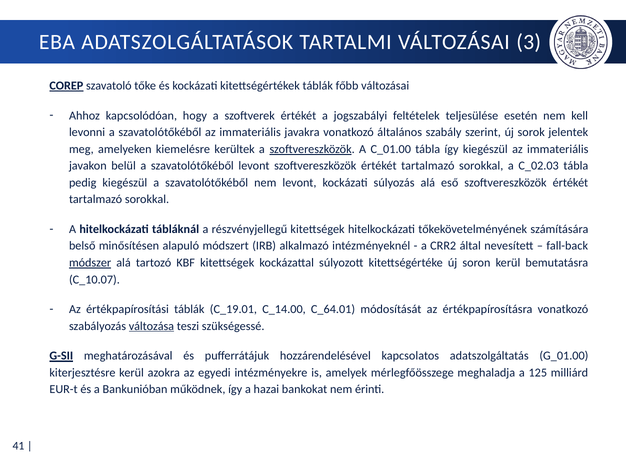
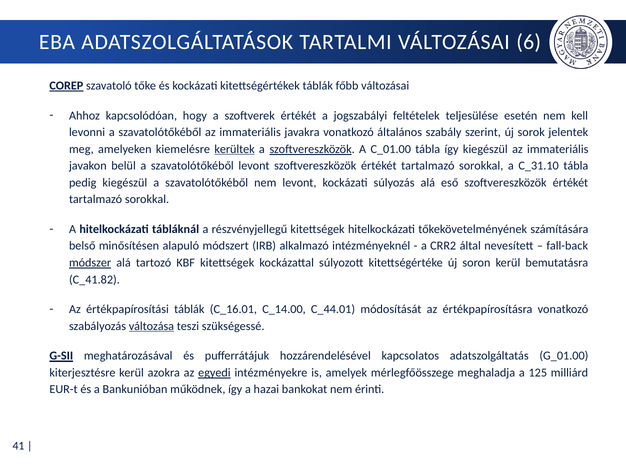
3: 3 -> 6
kerültek underline: none -> present
C_02.03: C_02.03 -> C_31.10
C_10.07: C_10.07 -> C_41.82
C_19.01: C_19.01 -> C_16.01
C_64.01: C_64.01 -> C_44.01
egyedi underline: none -> present
